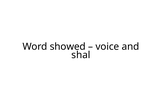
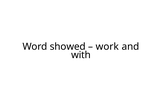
voice: voice -> work
shal: shal -> with
